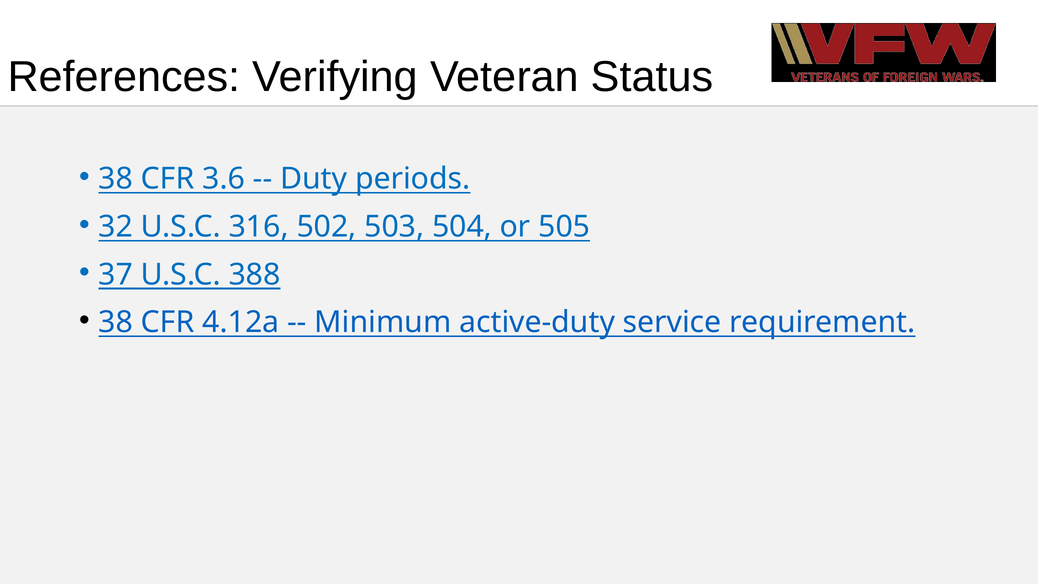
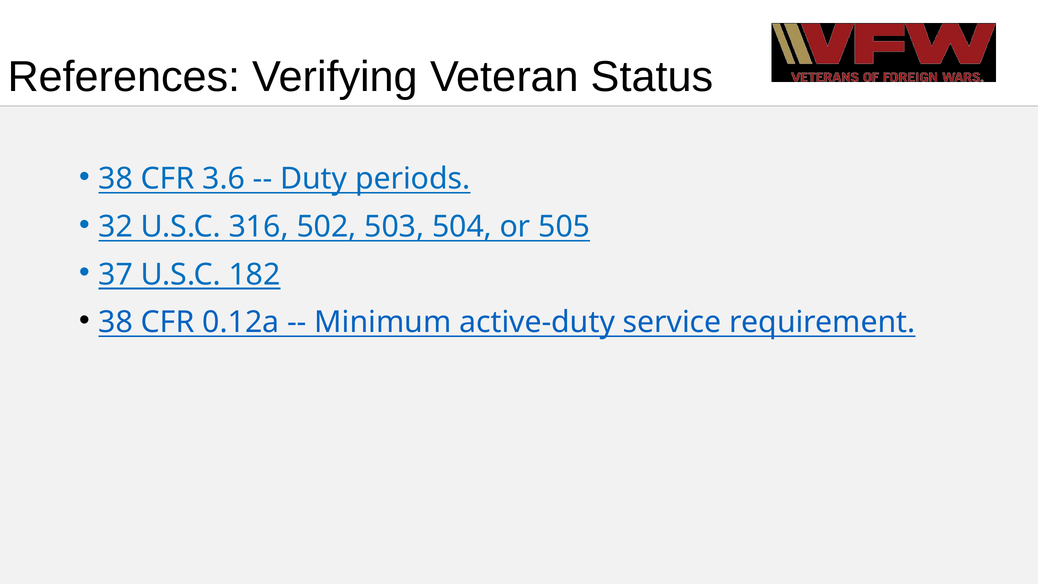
388: 388 -> 182
4.12a: 4.12a -> 0.12a
